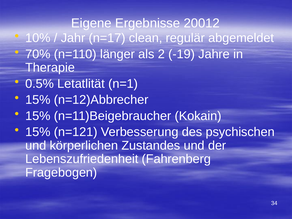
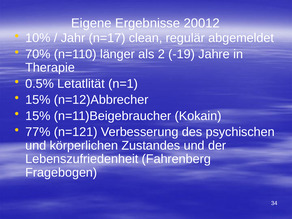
15% at (38, 132): 15% -> 77%
